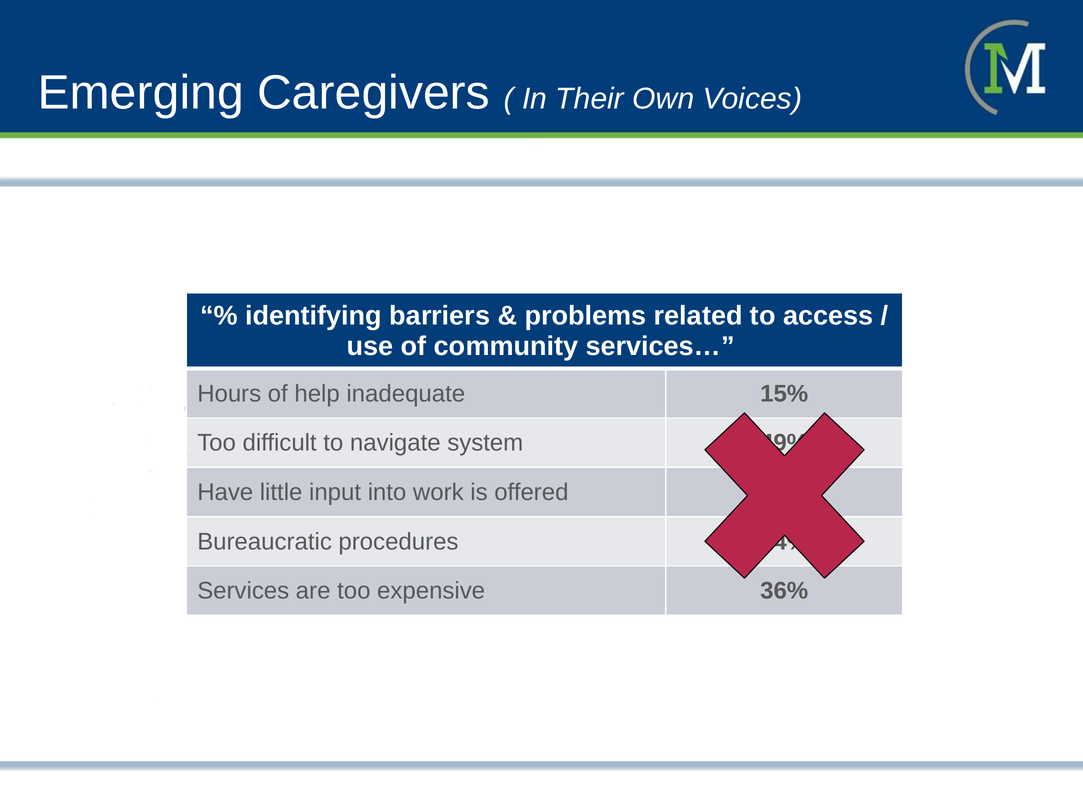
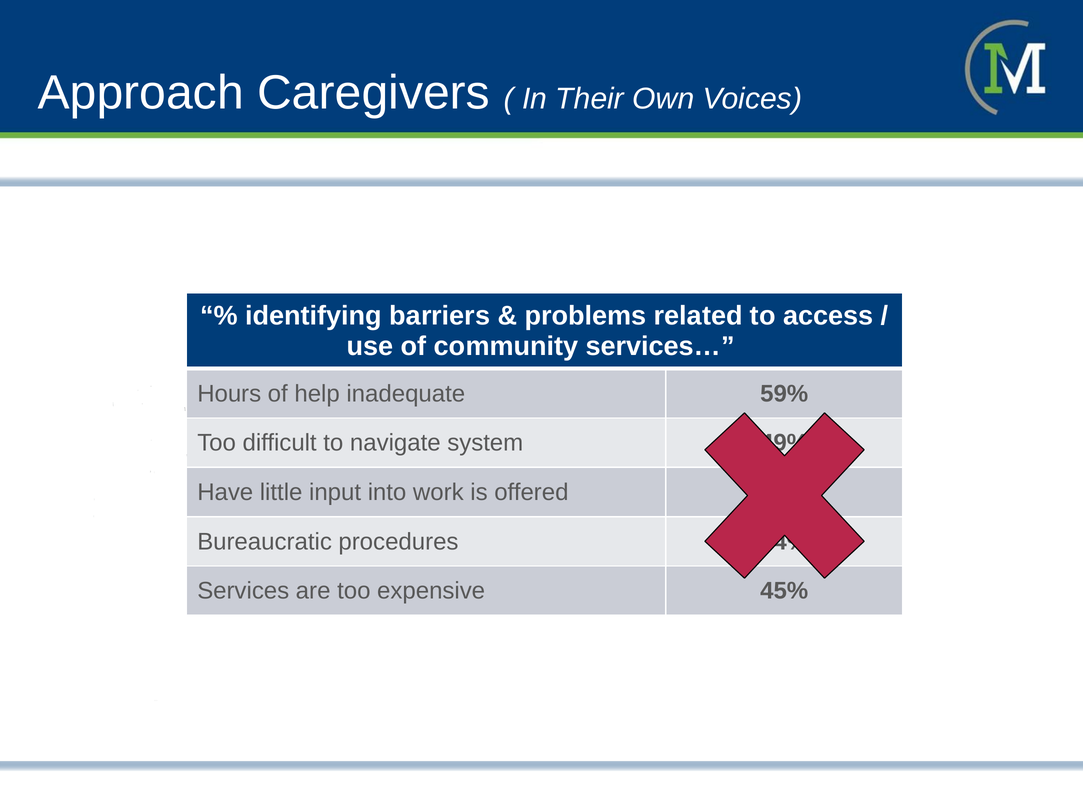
Emerging: Emerging -> Approach
15%: 15% -> 59%
36%: 36% -> 45%
